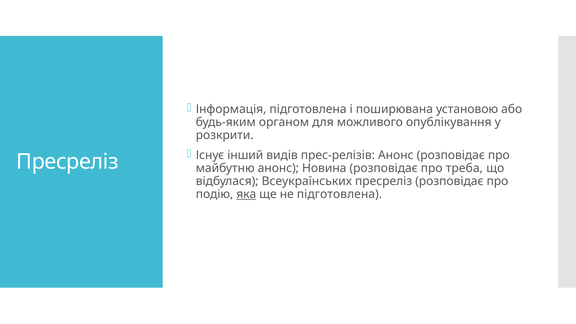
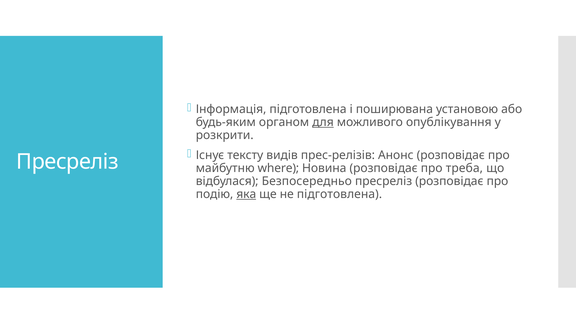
для underline: none -> present
інший: інший -> тексту
майбутню анонс: анонс -> where
Всеукраїнських: Всеукраїнських -> Безпосередньо
